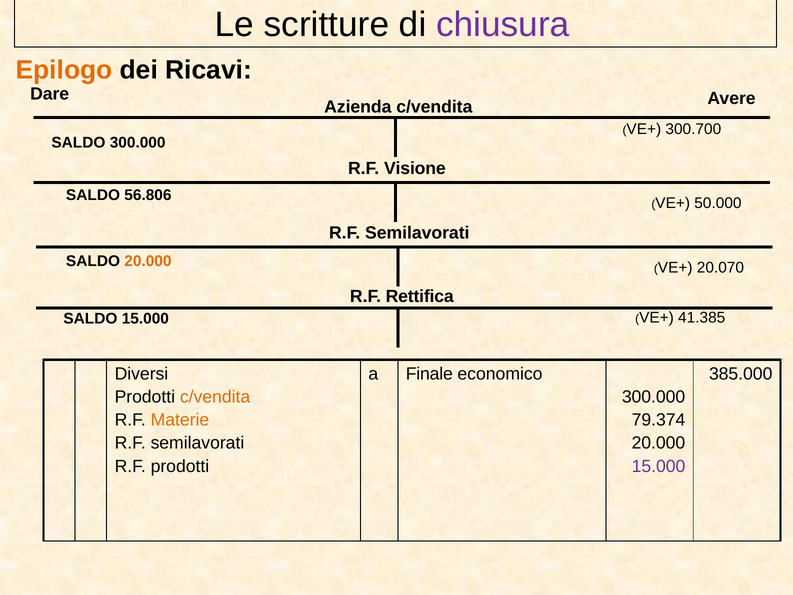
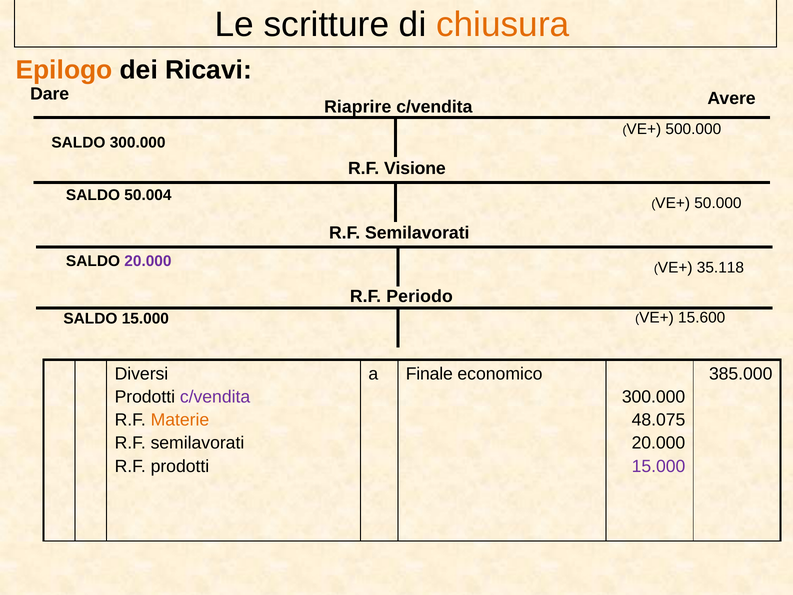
chiusura colour: purple -> orange
Azienda: Azienda -> Riaprire
300.700: 300.700 -> 500.000
56.806: 56.806 -> 50.004
20.000 at (148, 261) colour: orange -> purple
20.070: 20.070 -> 35.118
Rettifica: Rettifica -> Periodo
41.385: 41.385 -> 15.600
c/vendita at (215, 397) colour: orange -> purple
79.374: 79.374 -> 48.075
